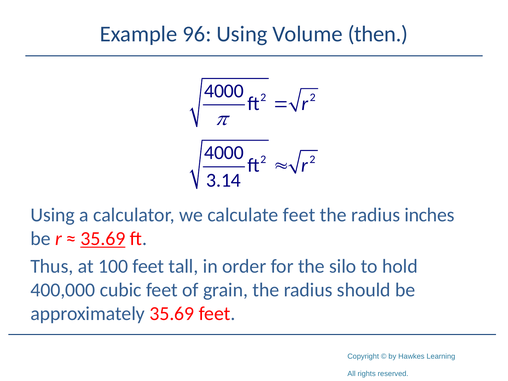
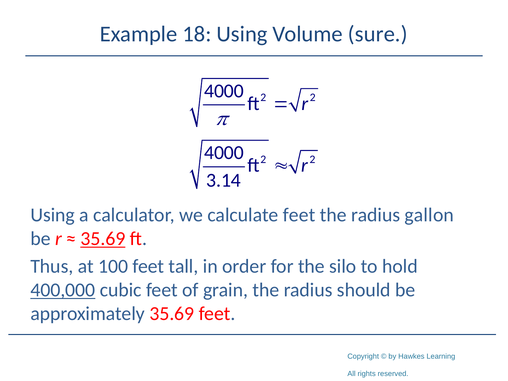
96: 96 -> 18
then: then -> sure
inches: inches -> gallon
400,000 underline: none -> present
